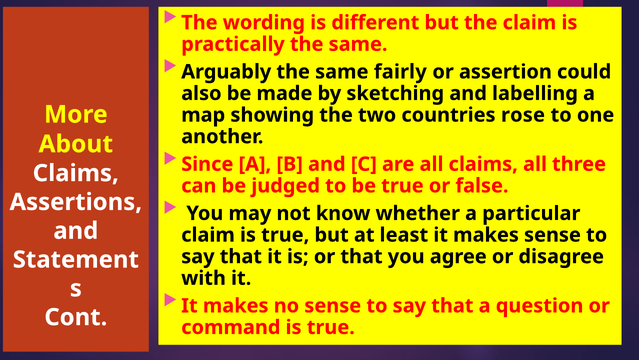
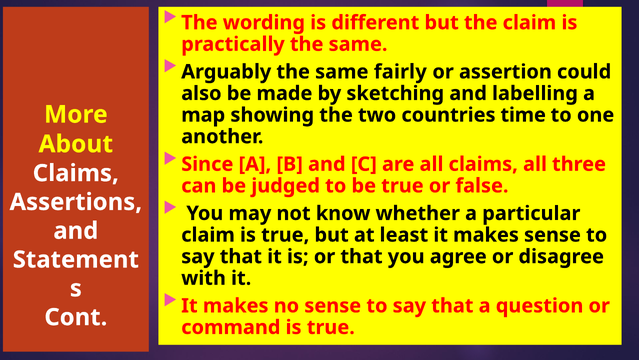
rose: rose -> time
